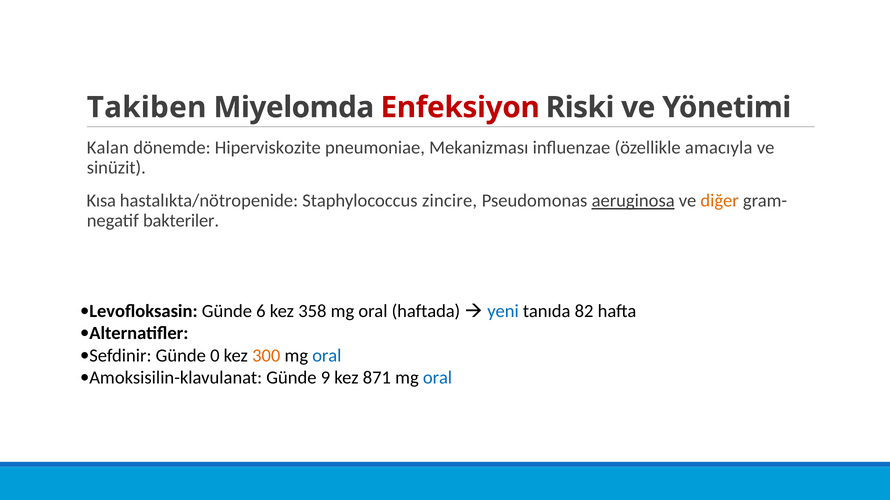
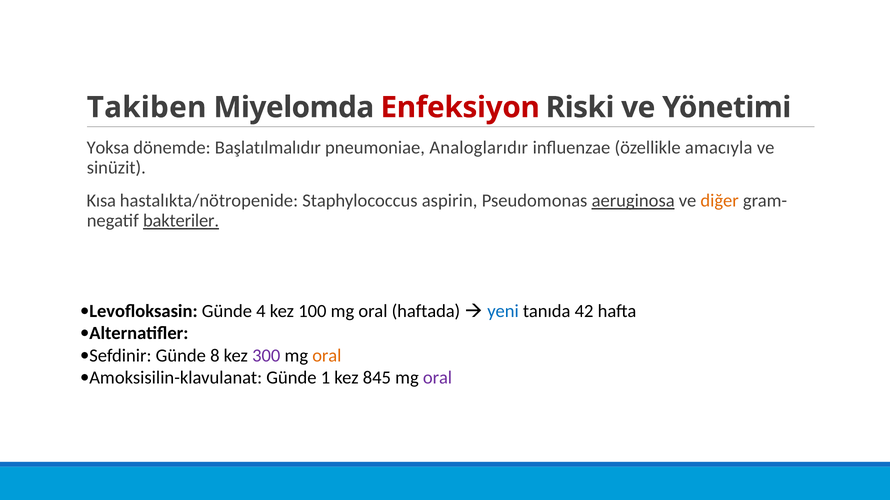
Kalan: Kalan -> Yoksa
Hiperviskozite: Hiperviskozite -> Başlatılmalıdır
Mekanizması: Mekanizması -> Analoglarıdır
zincire: zincire -> aspirin
bakteriler underline: none -> present
6: 6 -> 4
358: 358 -> 100
82: 82 -> 42
0: 0 -> 8
300 colour: orange -> purple
oral at (327, 356) colour: blue -> orange
9: 9 -> 1
871: 871 -> 845
oral at (438, 378) colour: blue -> purple
